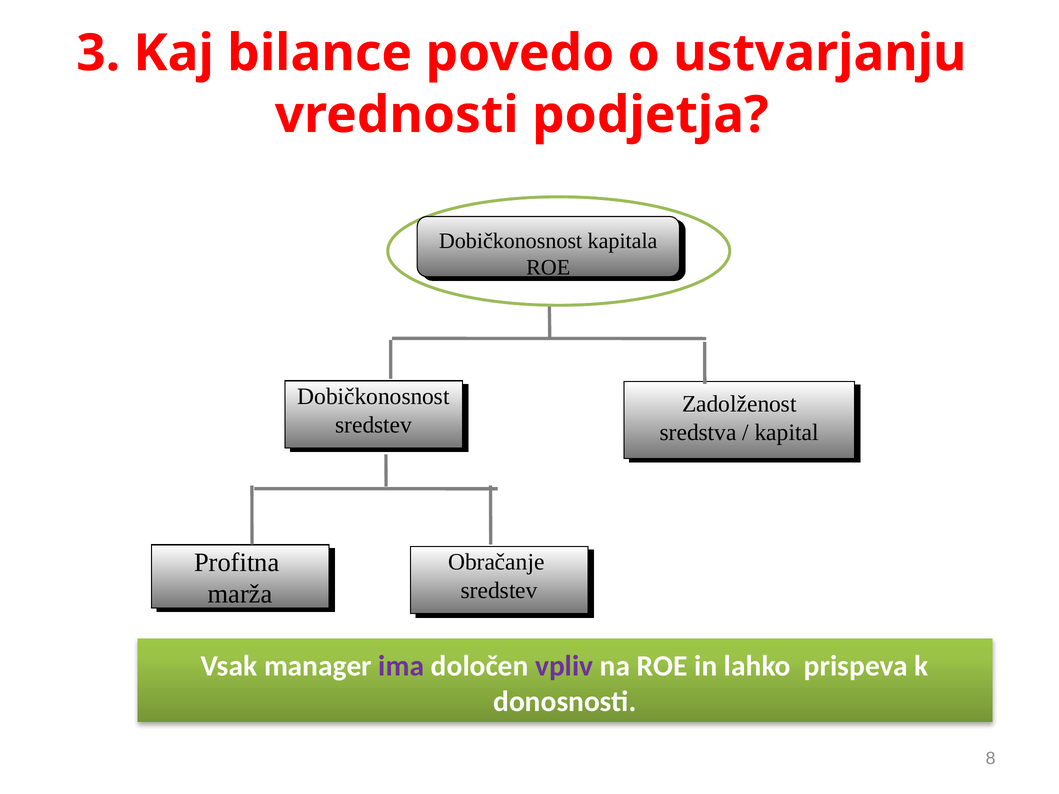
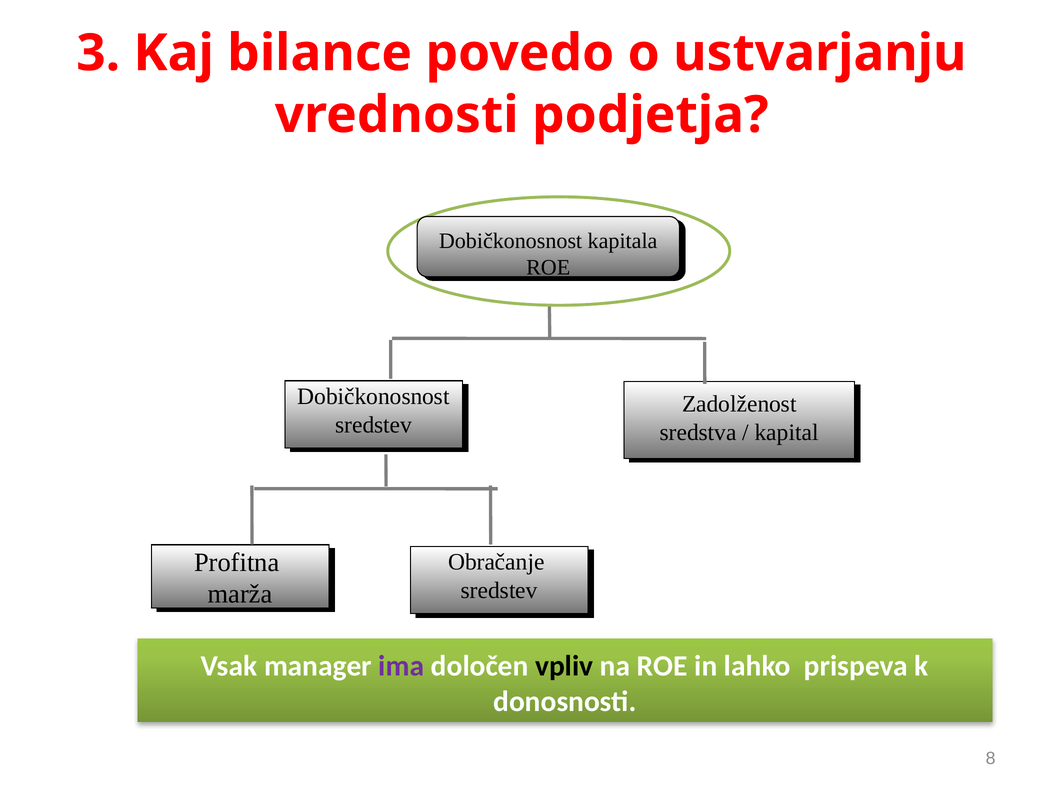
vpliv colour: purple -> black
